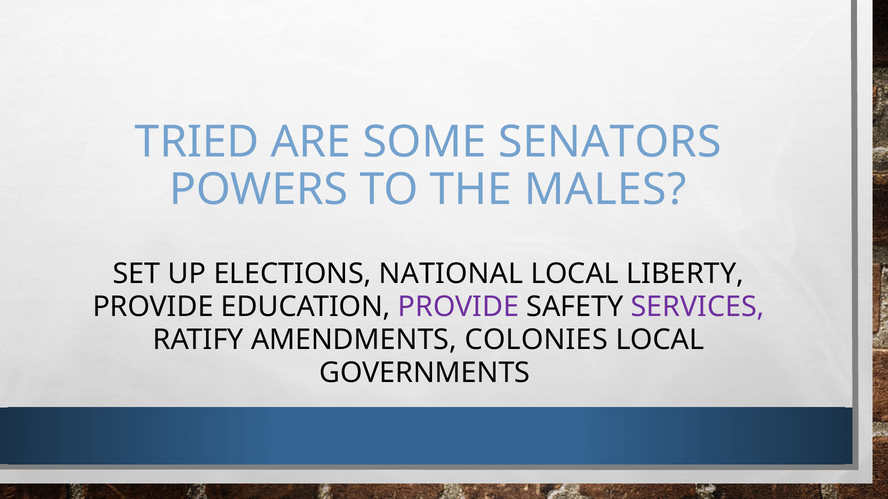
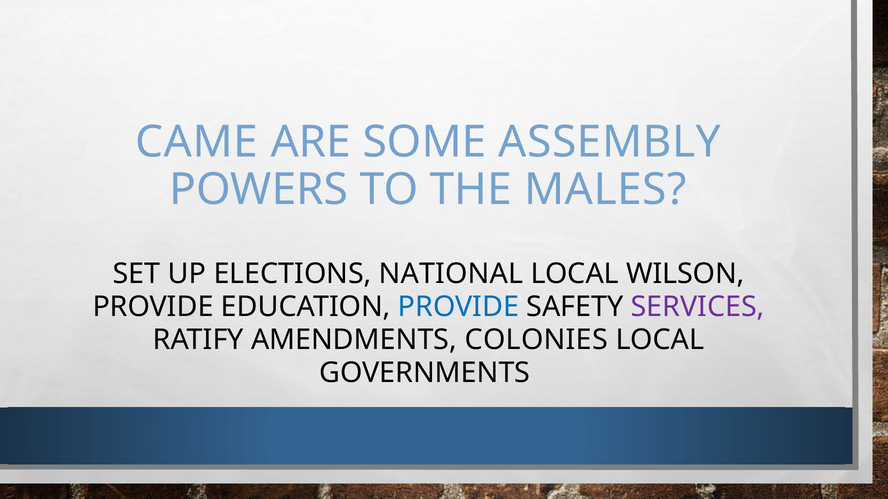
TRIED: TRIED -> CAME
SENATORS: SENATORS -> ASSEMBLY
LIBERTY: LIBERTY -> WILSON
PROVIDE at (458, 307) colour: purple -> blue
